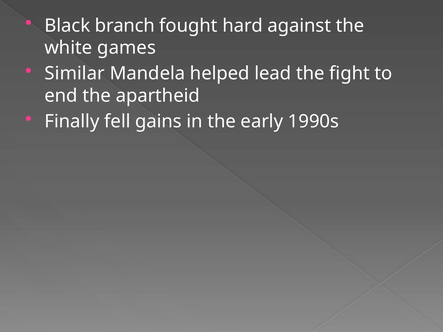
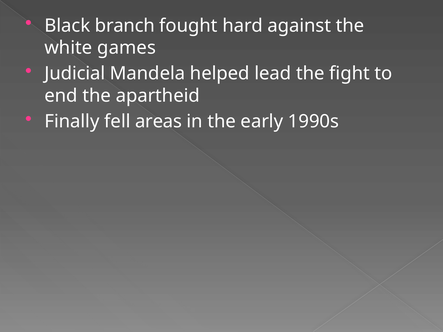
Similar: Similar -> Judicial
gains: gains -> areas
